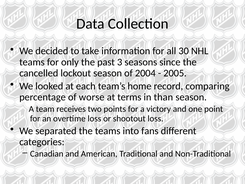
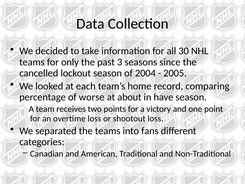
terms: terms -> about
than: than -> have
